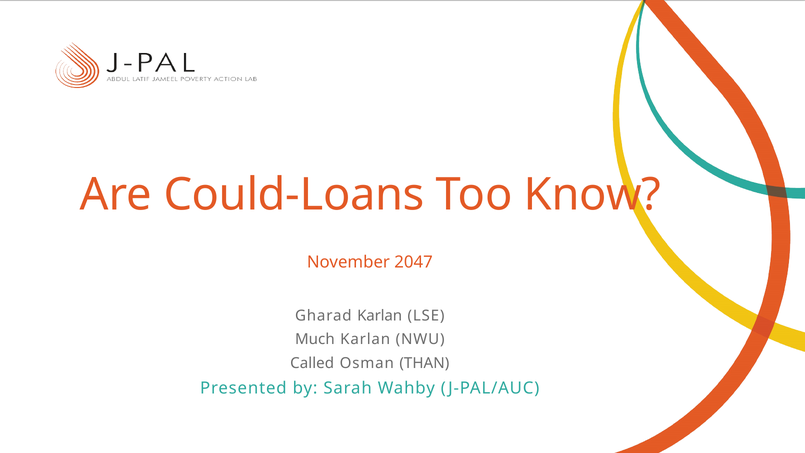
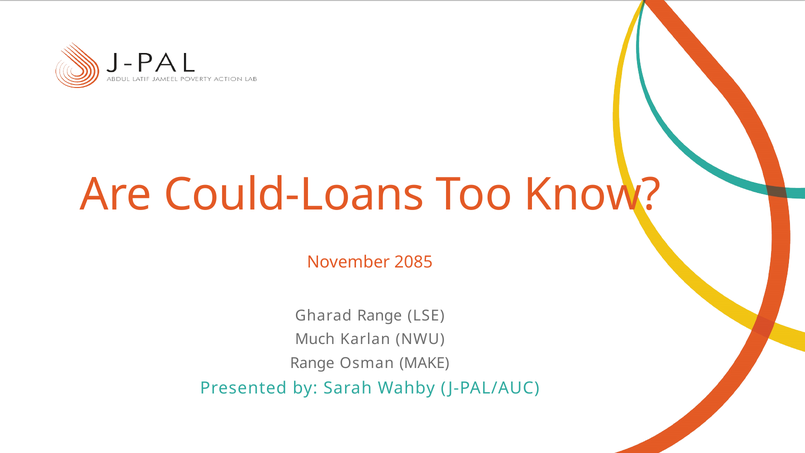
2047: 2047 -> 2085
Gharad Karlan: Karlan -> Range
Called at (312, 363): Called -> Range
THAN: THAN -> MAKE
